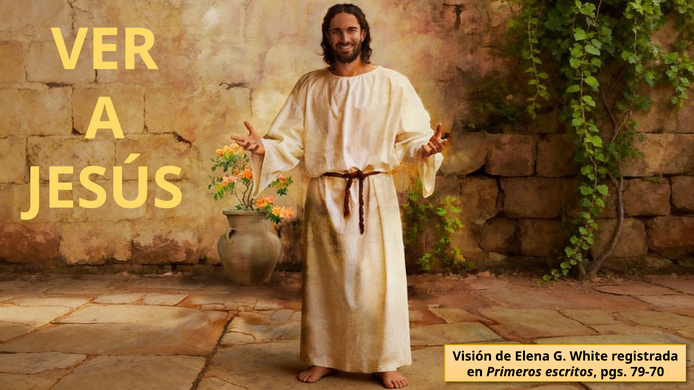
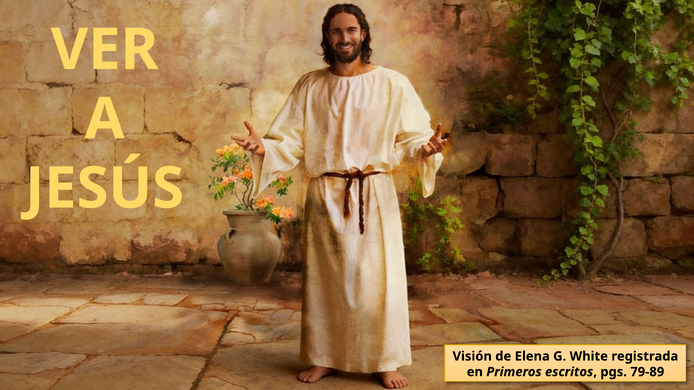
79-70: 79-70 -> 79-89
